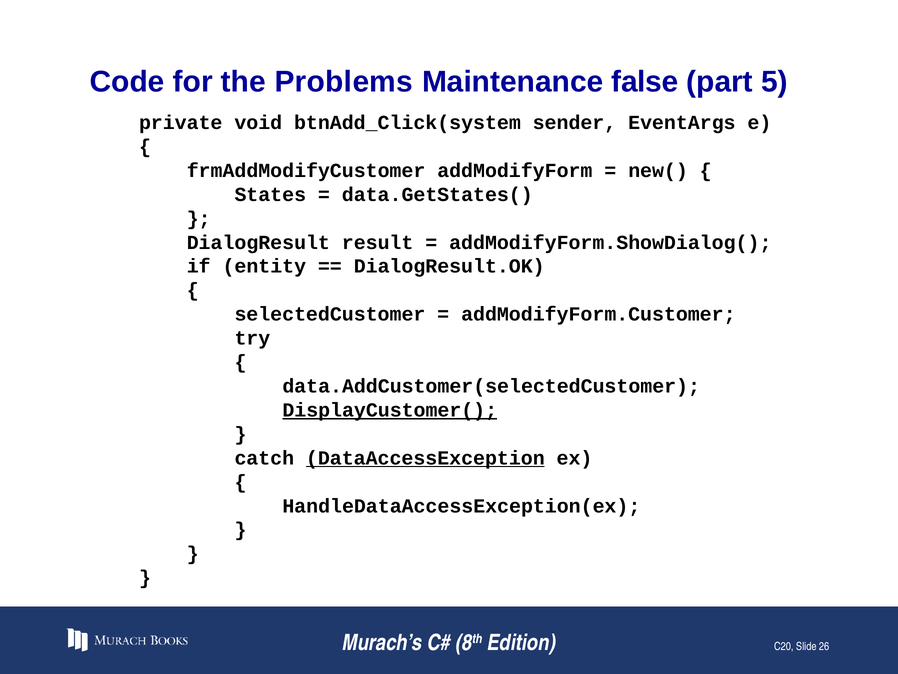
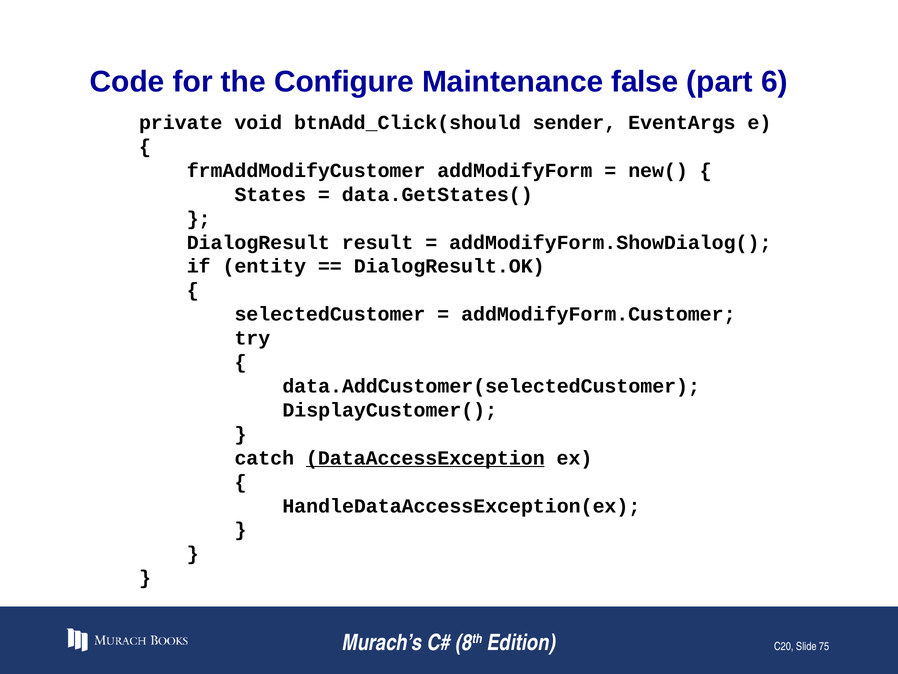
Problems: Problems -> Configure
5: 5 -> 6
btnAdd_Click(system: btnAdd_Click(system -> btnAdd_Click(should
DisplayCustomer( underline: present -> none
26: 26 -> 75
